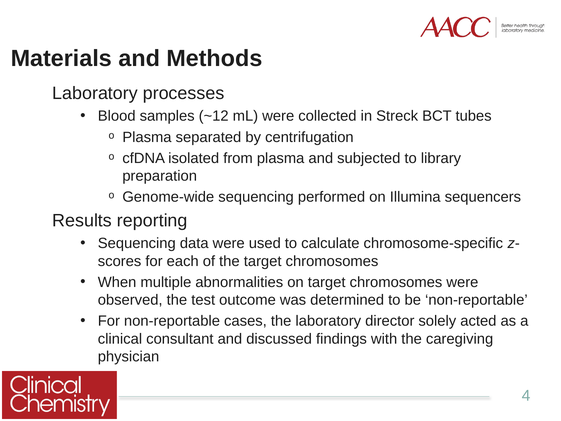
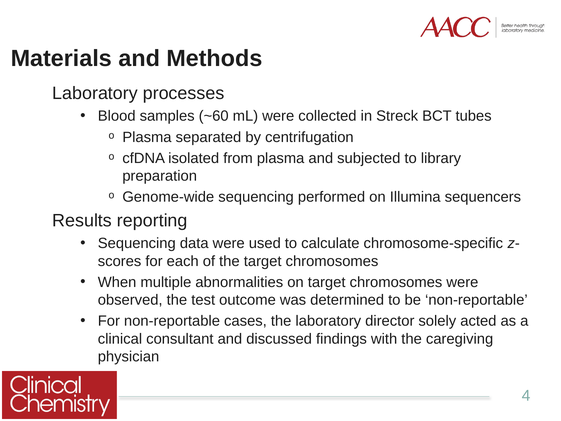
~12: ~12 -> ~60
